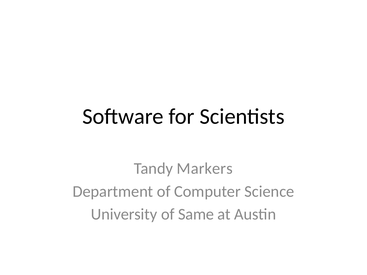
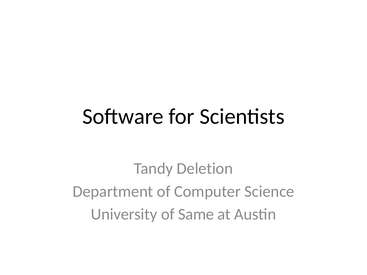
Markers: Markers -> Deletion
